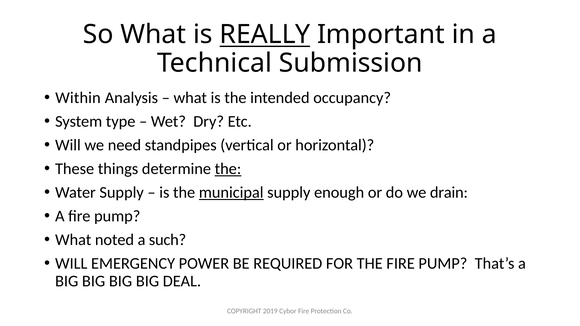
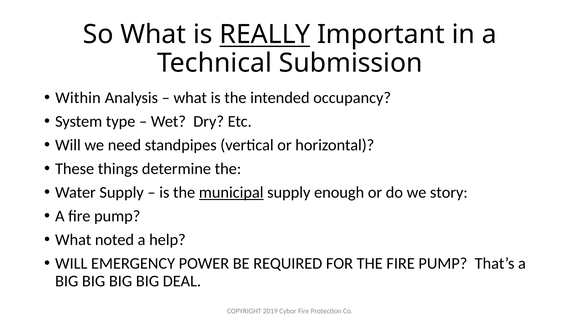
the at (228, 169) underline: present -> none
drain: drain -> story
such: such -> help
